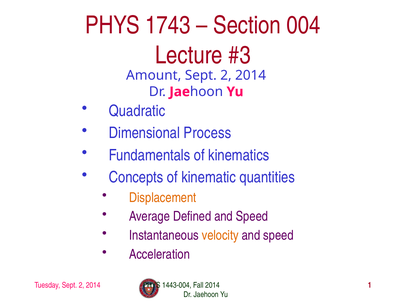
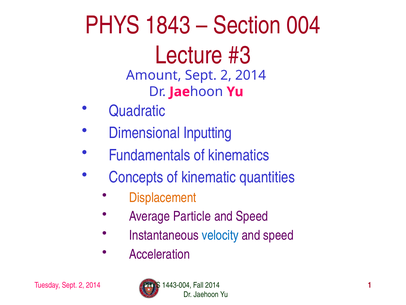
1743: 1743 -> 1843
Process: Process -> Inputting
Defined: Defined -> Particle
velocity colour: orange -> blue
